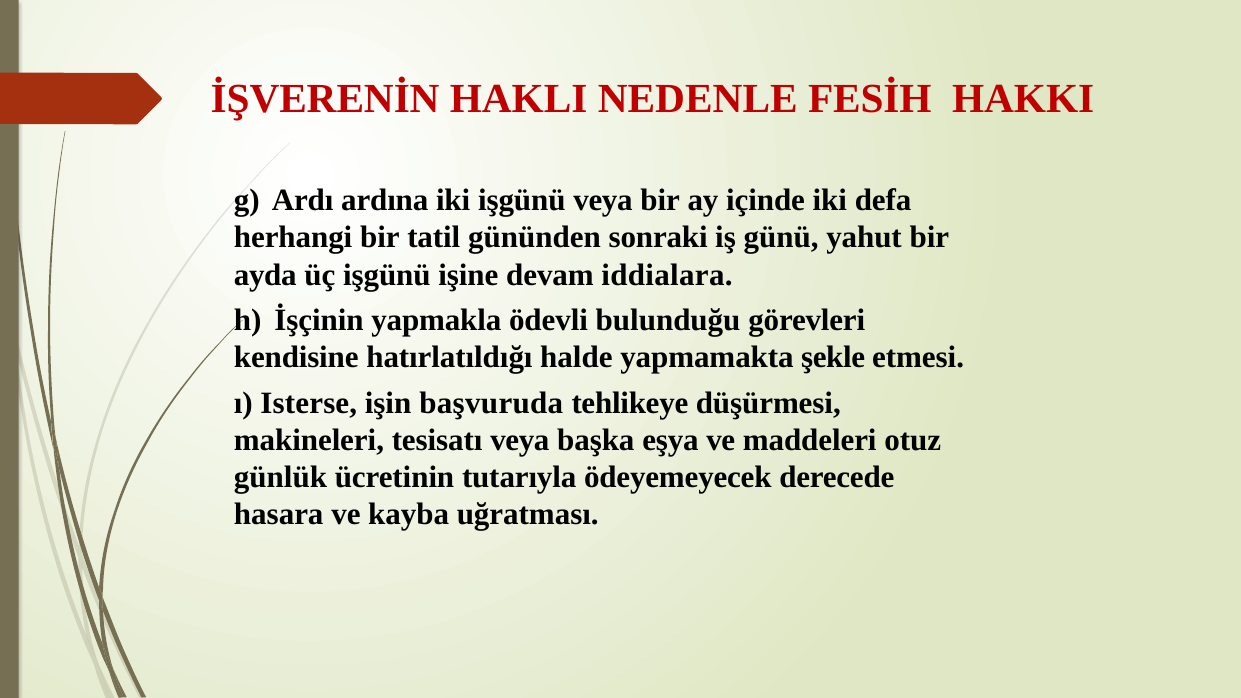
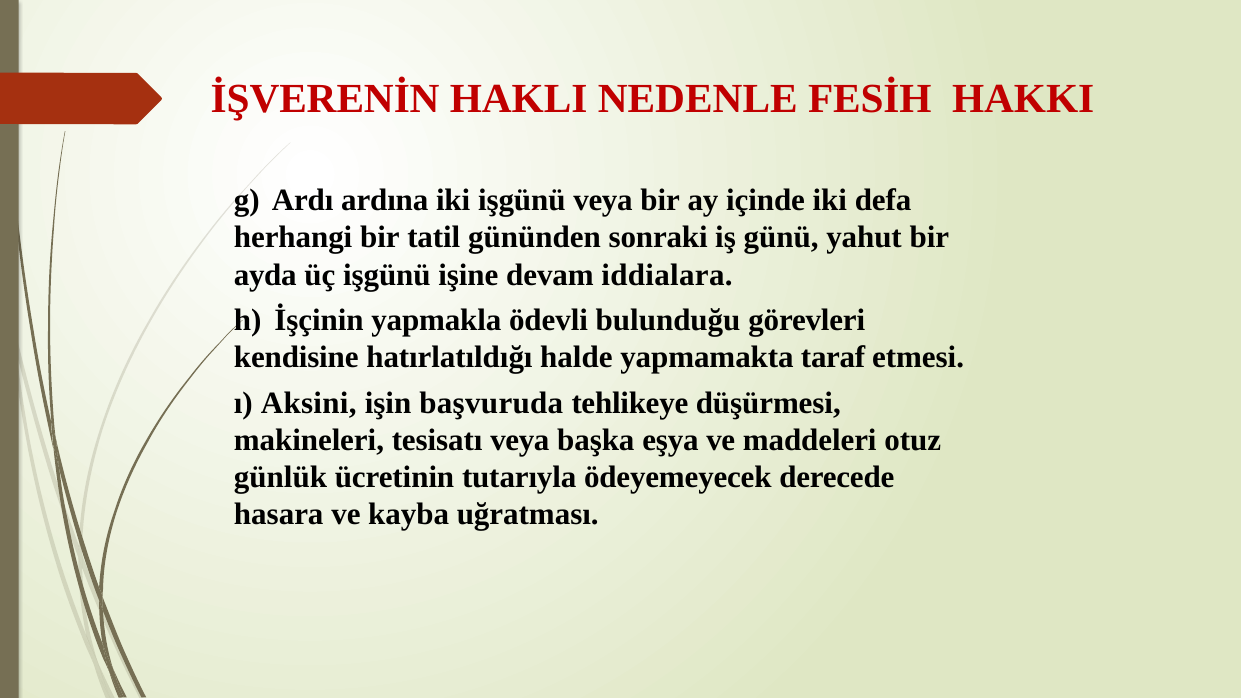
şekle: şekle -> taraf
Isterse: Isterse -> Aksini
